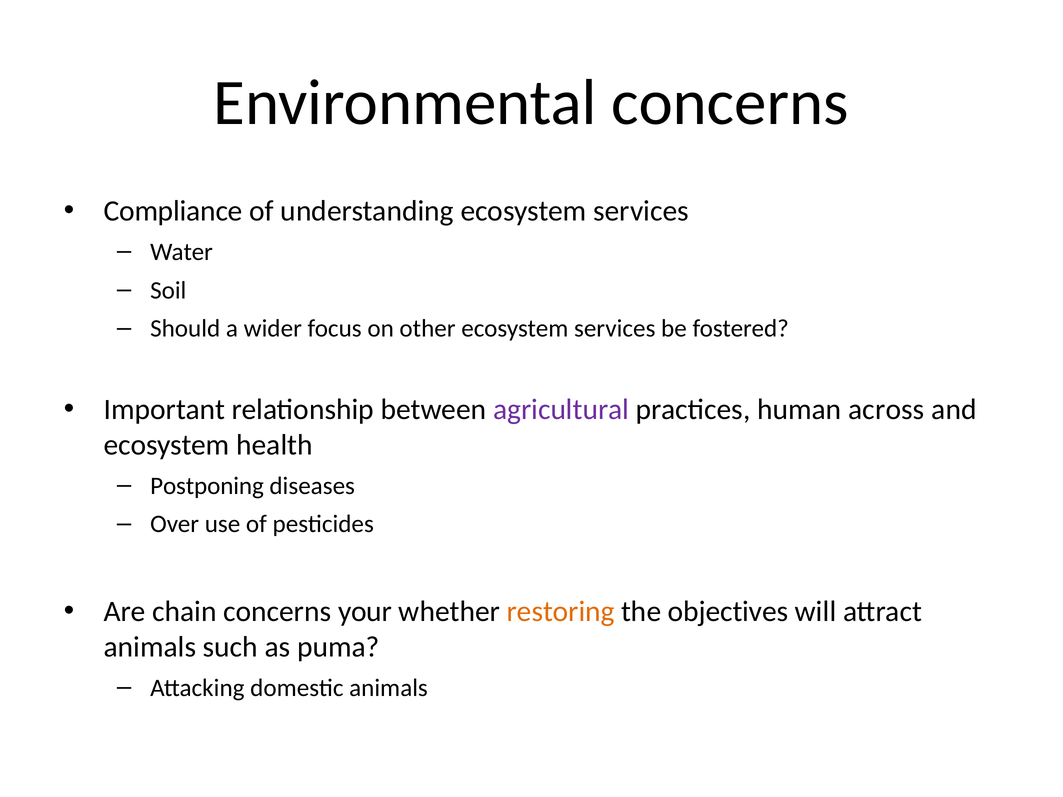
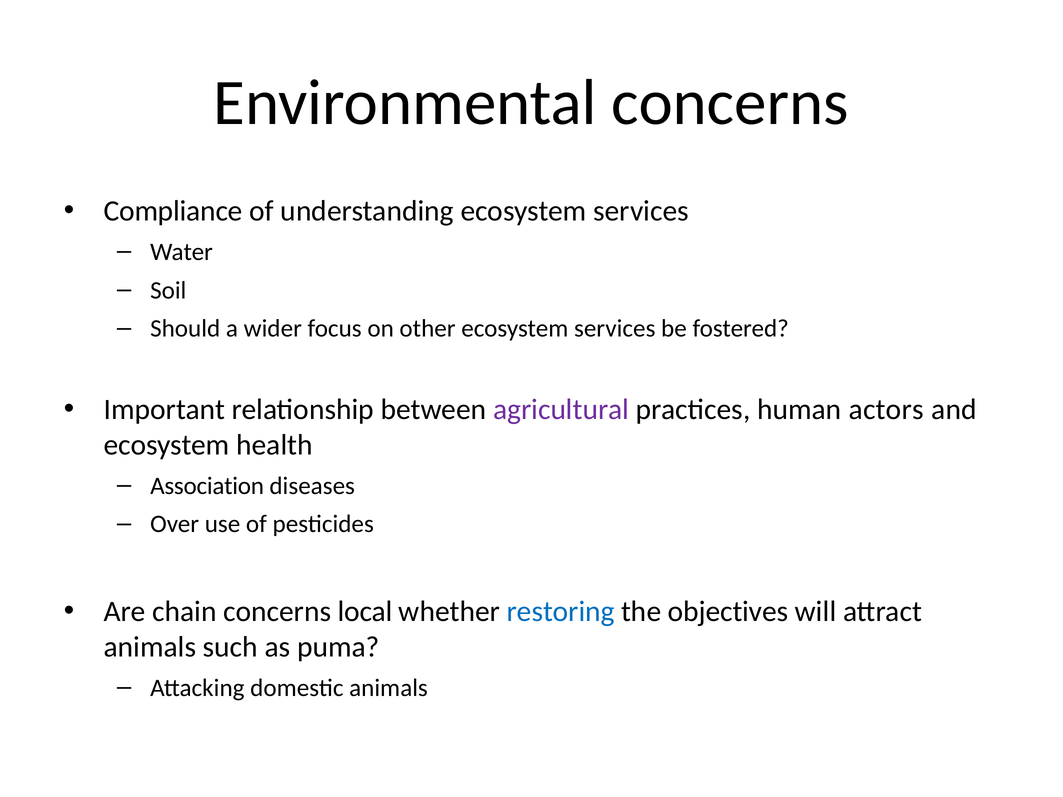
across: across -> actors
Postponing: Postponing -> Association
your: your -> local
restoring colour: orange -> blue
